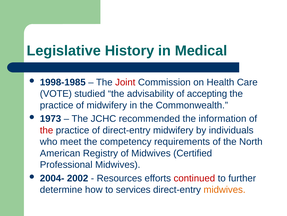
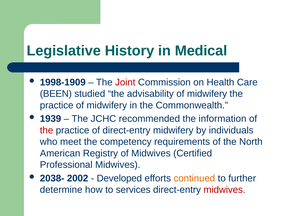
1998-1985: 1998-1985 -> 1998-1909
VOTE: VOTE -> BEEN
advisability of accepting: accepting -> midwifery
1973: 1973 -> 1939
2004-: 2004- -> 2038-
Resources: Resources -> Developed
continued colour: red -> orange
midwives at (225, 189) colour: orange -> red
